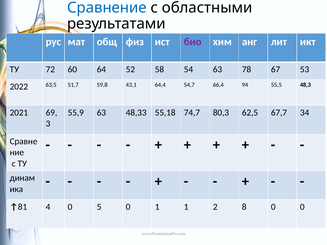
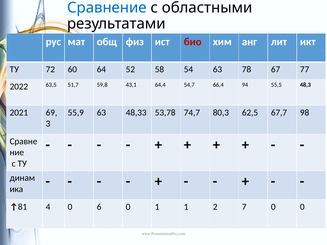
био colour: purple -> red
53: 53 -> 77
55,18: 55,18 -> 53,78
34: 34 -> 98
5: 5 -> 6
8: 8 -> 7
